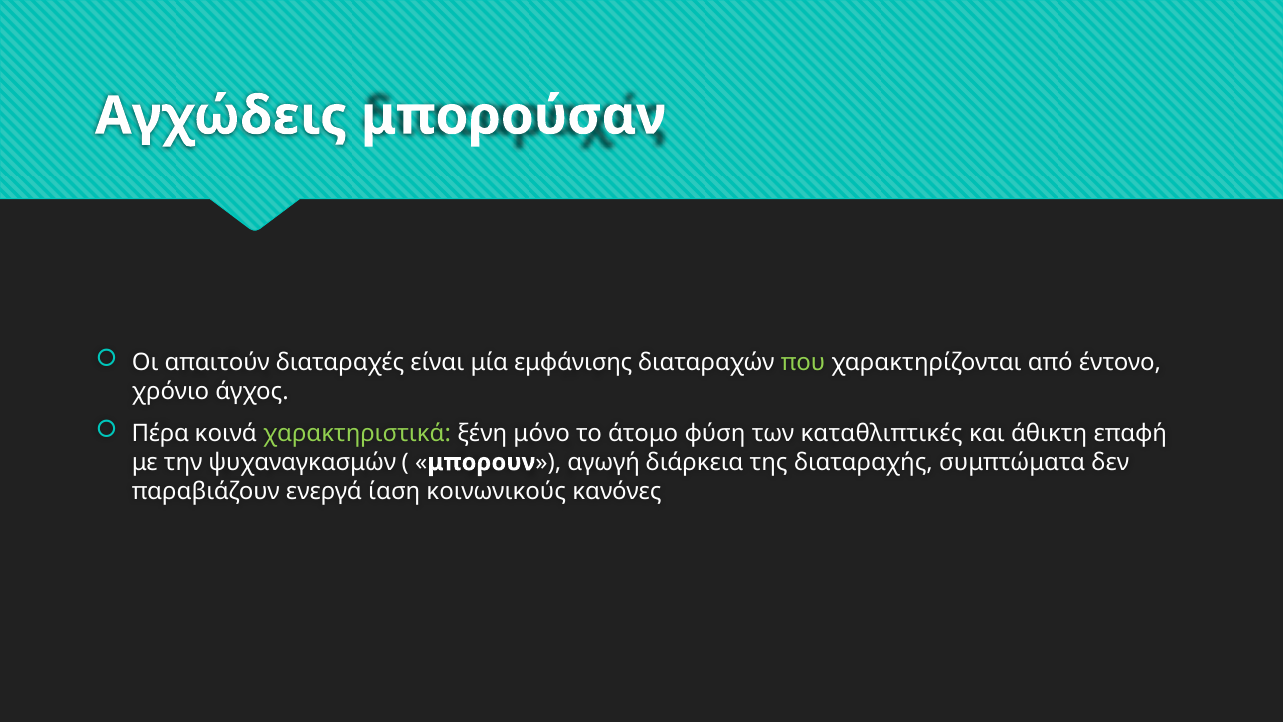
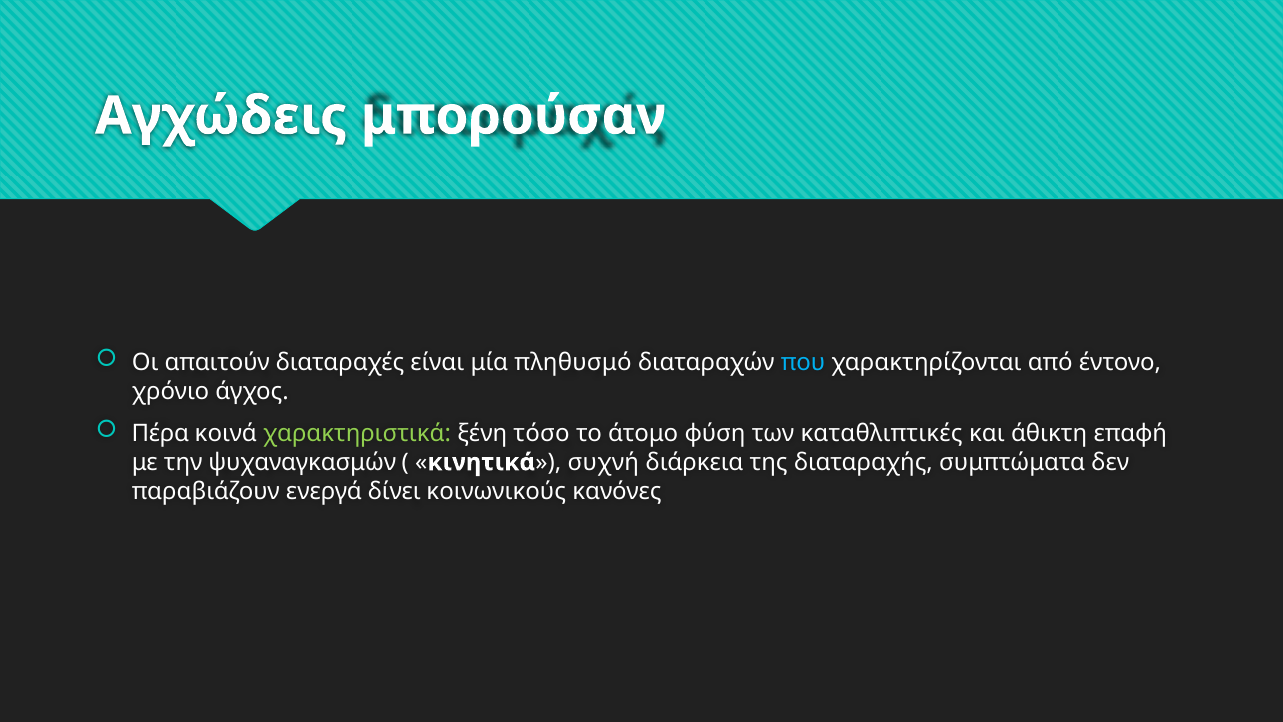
εμφάνισης: εμφάνισης -> πληθυσμό
που colour: light green -> light blue
μόνο: μόνο -> τόσο
μπορουν: μπορουν -> κινητικά
αγωγή: αγωγή -> συχνή
ίαση: ίαση -> δίνει
